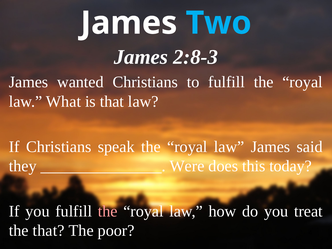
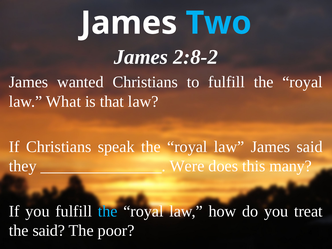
2:8-3: 2:8-3 -> 2:8-2
today: today -> many
the at (108, 211) colour: pink -> light blue
the that: that -> said
